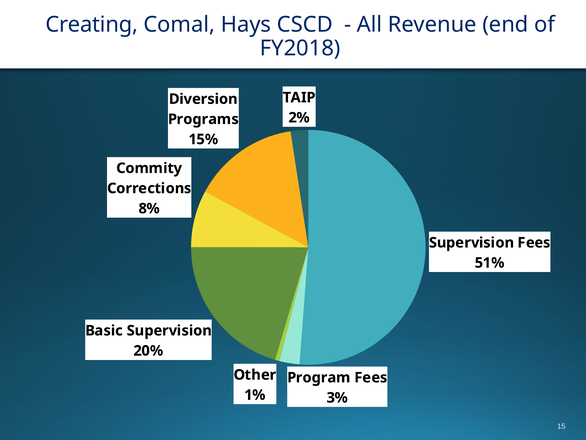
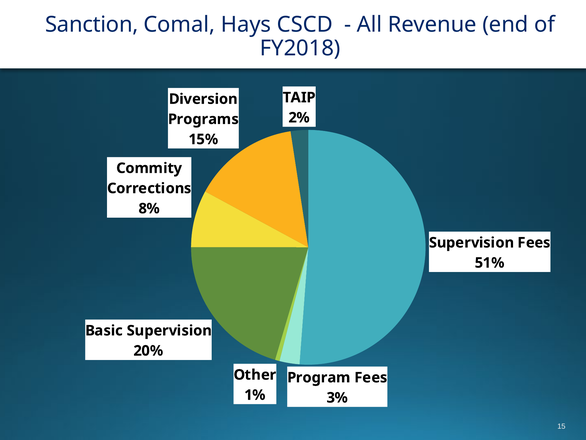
Creating: Creating -> Sanction
